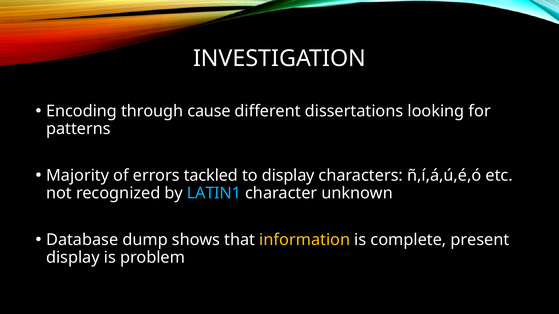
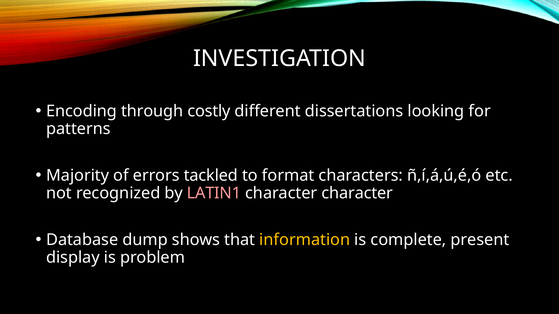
cause: cause -> costly
to display: display -> format
LATIN1 colour: light blue -> pink
character unknown: unknown -> character
